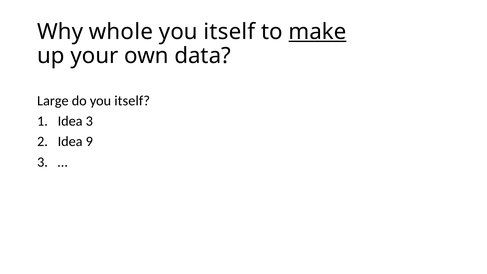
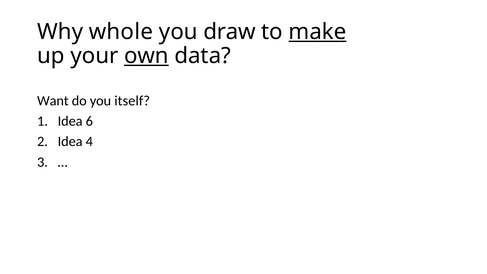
itself at (229, 32): itself -> draw
own underline: none -> present
Large: Large -> Want
Idea 3: 3 -> 6
9: 9 -> 4
